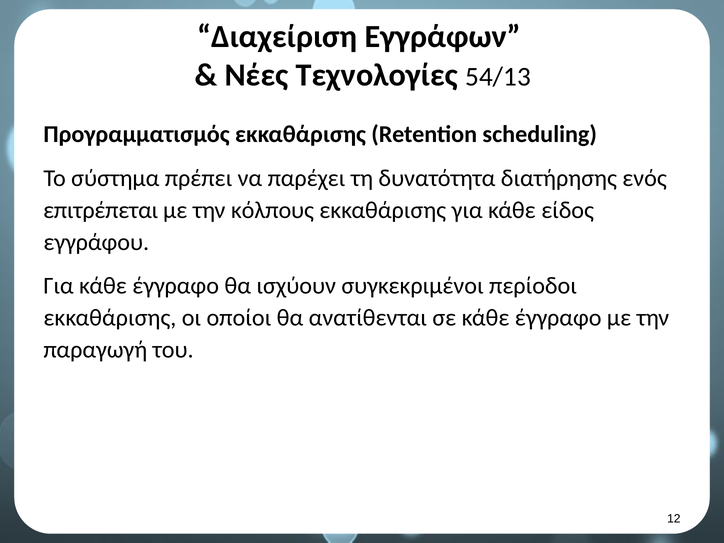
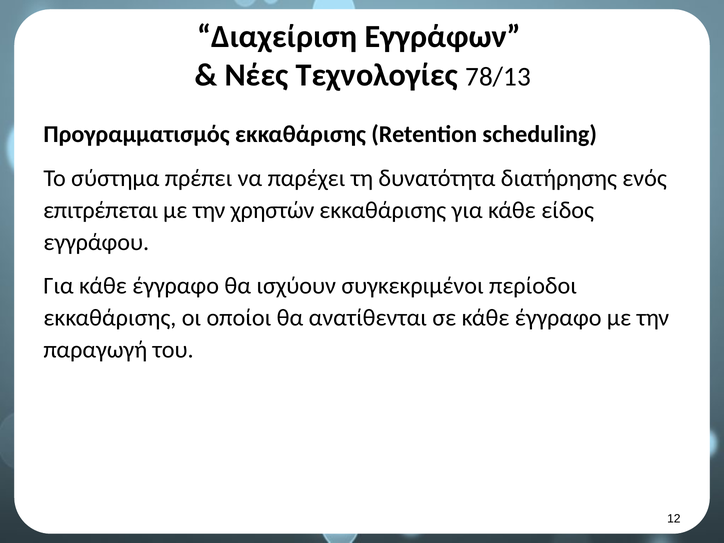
54/13: 54/13 -> 78/13
κόλπους: κόλπους -> χρηστών
